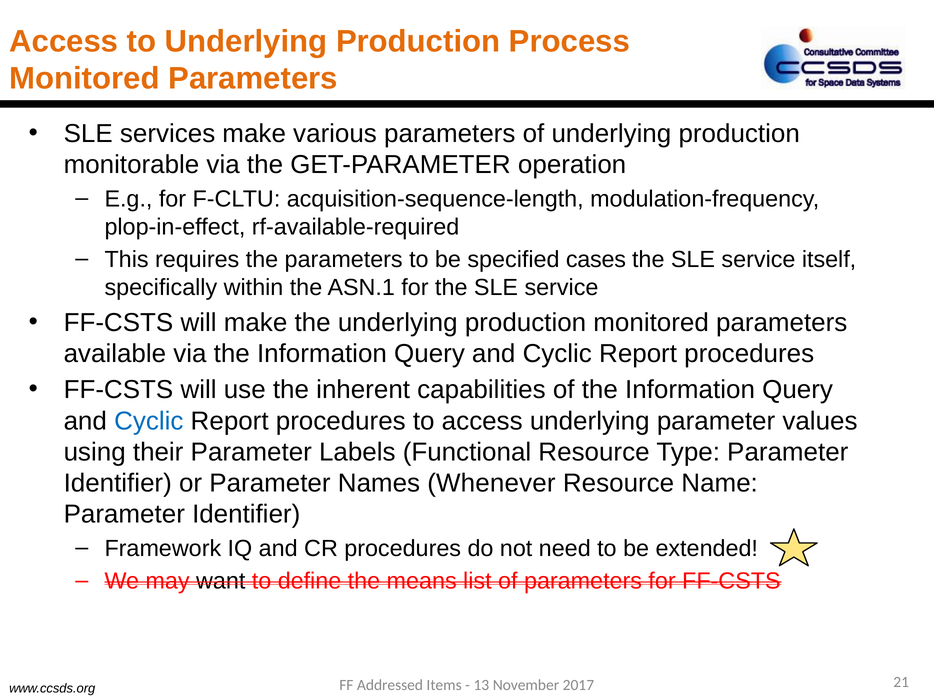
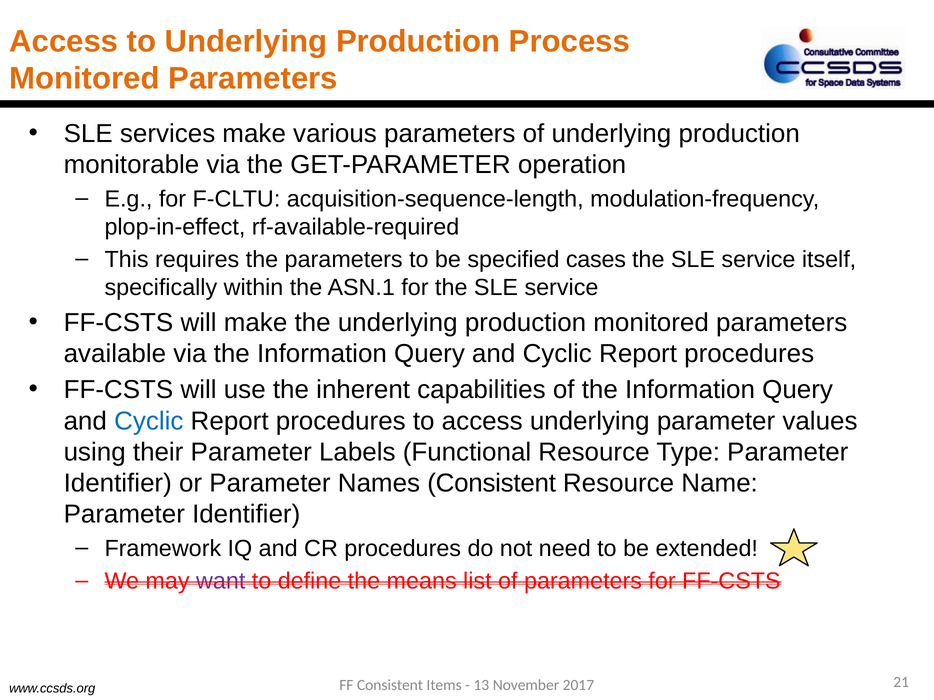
Names Whenever: Whenever -> Consistent
want colour: black -> purple
FF Addressed: Addressed -> Consistent
